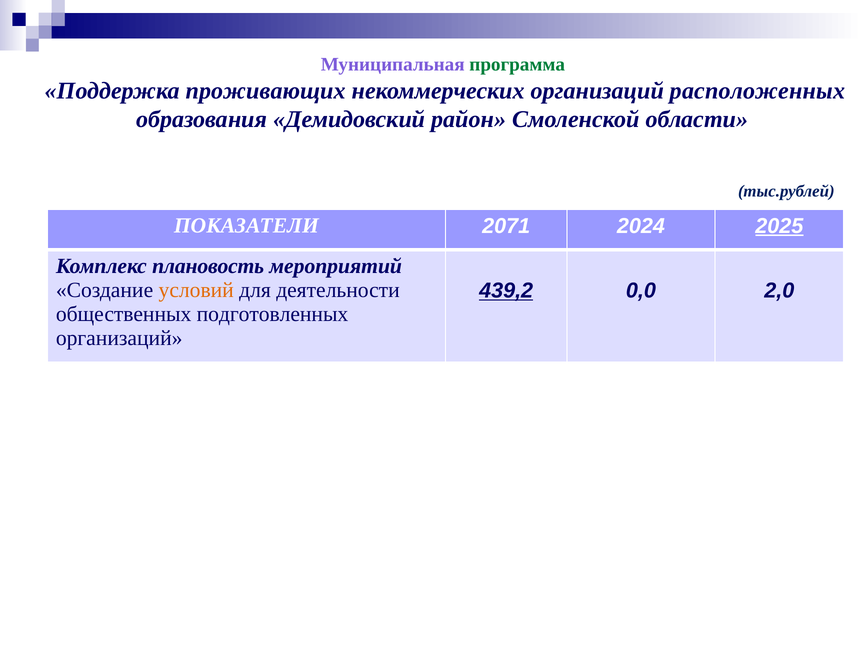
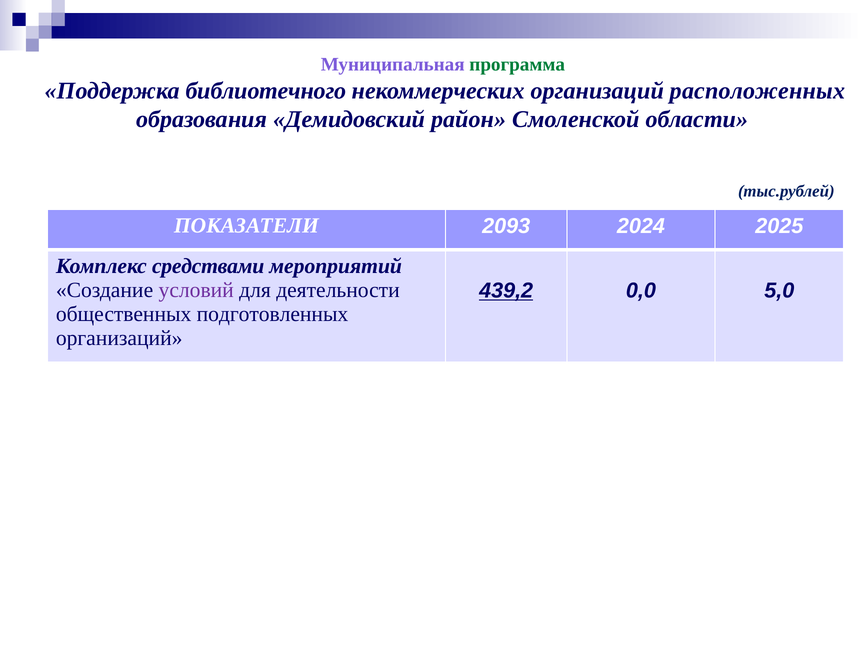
проживающих: проживающих -> библиотечного
2071: 2071 -> 2093
2025 underline: present -> none
плановость: плановость -> средствами
условий colour: orange -> purple
2,0: 2,0 -> 5,0
